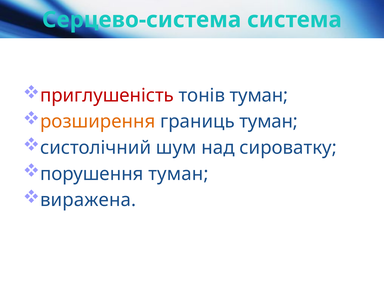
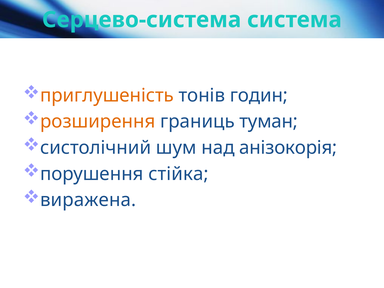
приглушеність colour: red -> orange
тонів туман: туман -> годин
сироватку: сироватку -> анізокорія
порушення туман: туман -> стійка
